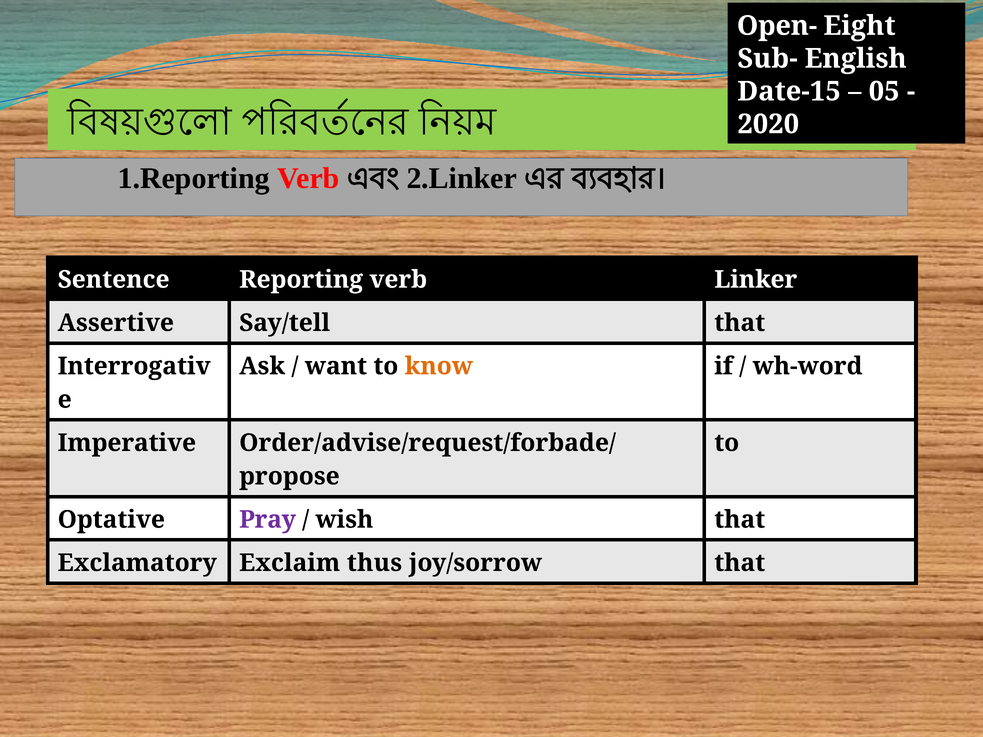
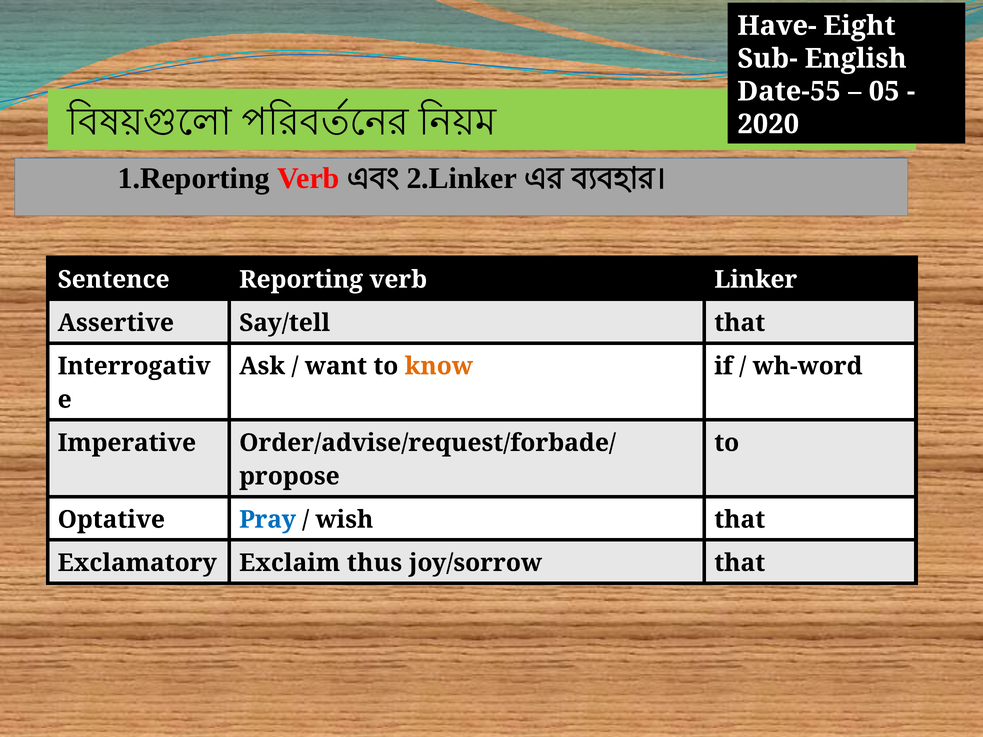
Open-: Open- -> Have-
Date-15: Date-15 -> Date-55
Pray colour: purple -> blue
